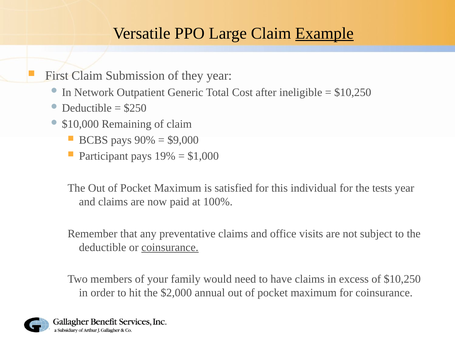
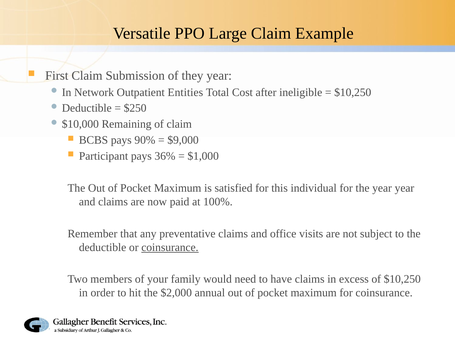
Example underline: present -> none
Generic: Generic -> Entities
19%: 19% -> 36%
the tests: tests -> year
